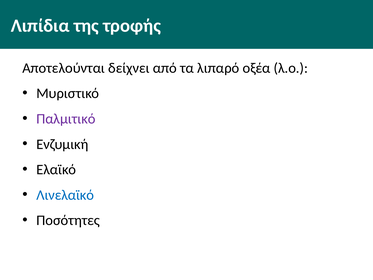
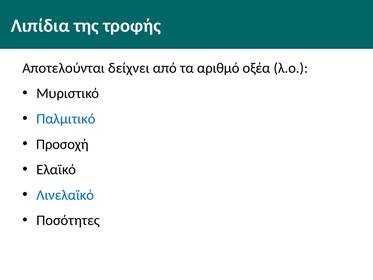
λιπαρό: λιπαρό -> αριθμό
Παλμιτικό colour: purple -> blue
Ενζυμική: Ενζυμική -> Προσοχή
